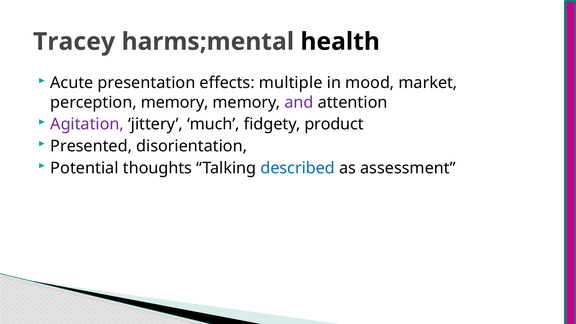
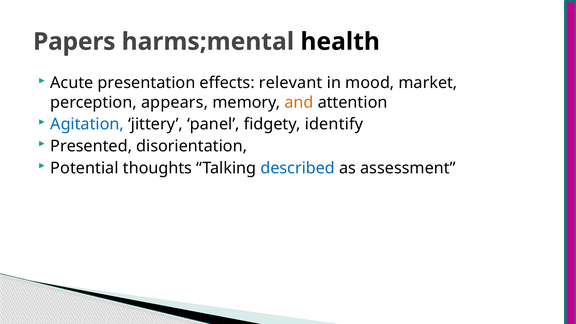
Tracey: Tracey -> Papers
multiple: multiple -> relevant
perception memory: memory -> appears
and colour: purple -> orange
Agitation colour: purple -> blue
much: much -> panel
product: product -> identify
